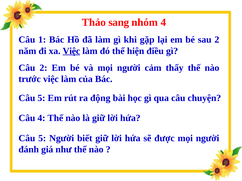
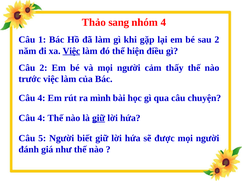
5 at (41, 98): 5 -> 4
động: động -> mình
giữ at (99, 118) underline: none -> present
